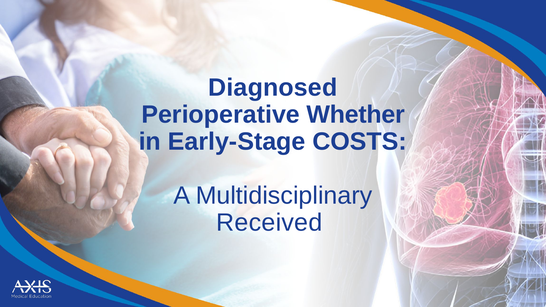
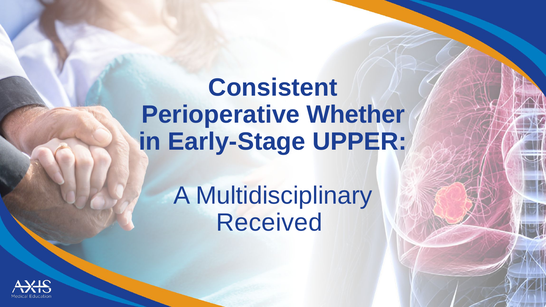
Diagnosed: Diagnosed -> Consistent
COSTS: COSTS -> UPPER
